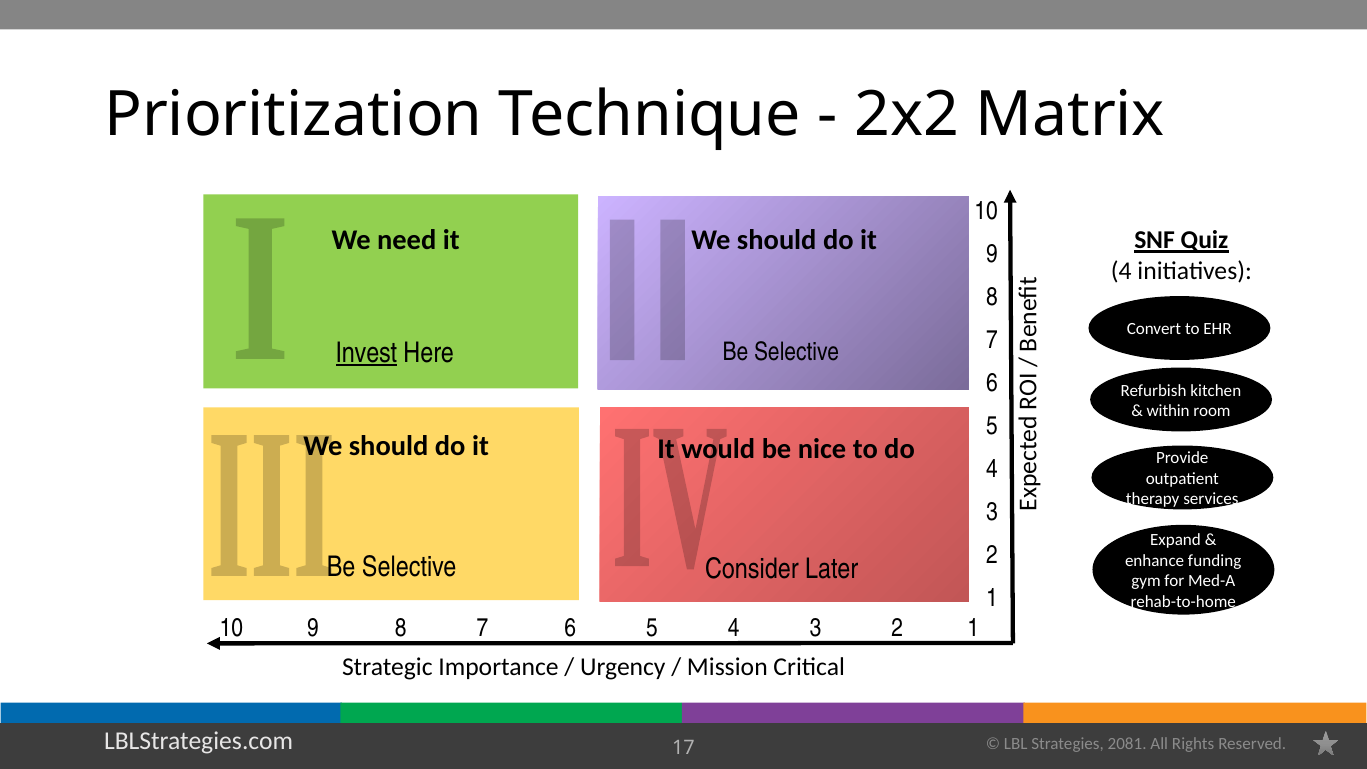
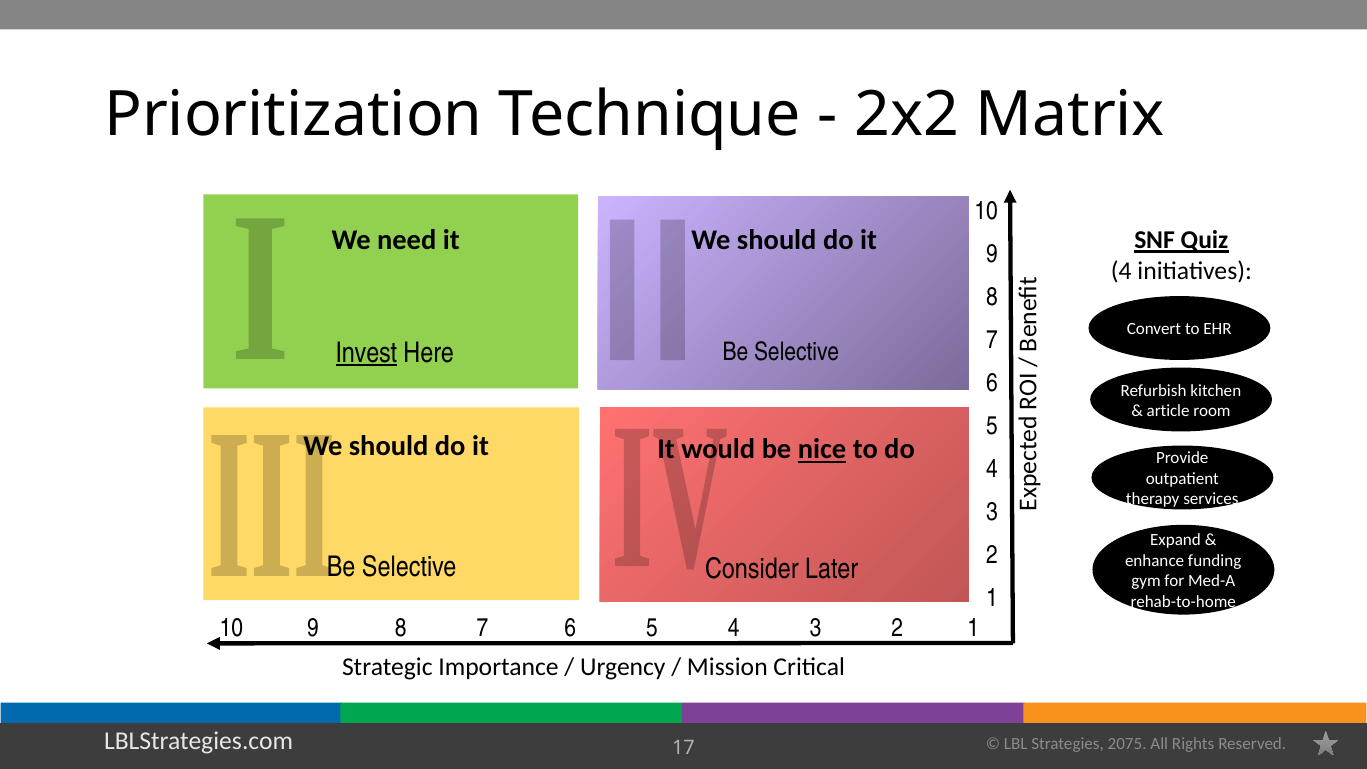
within: within -> article
nice underline: none -> present
2081: 2081 -> 2075
